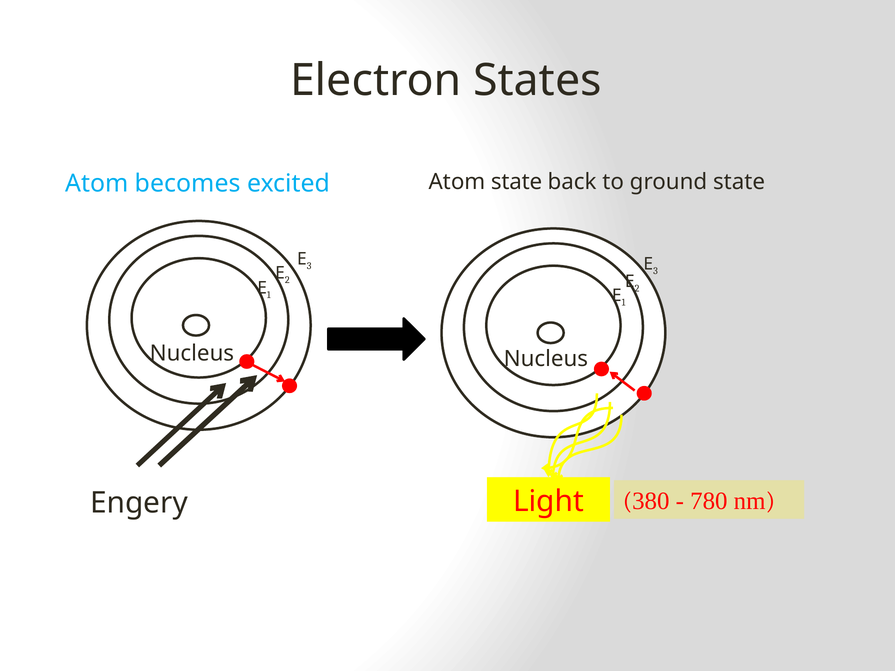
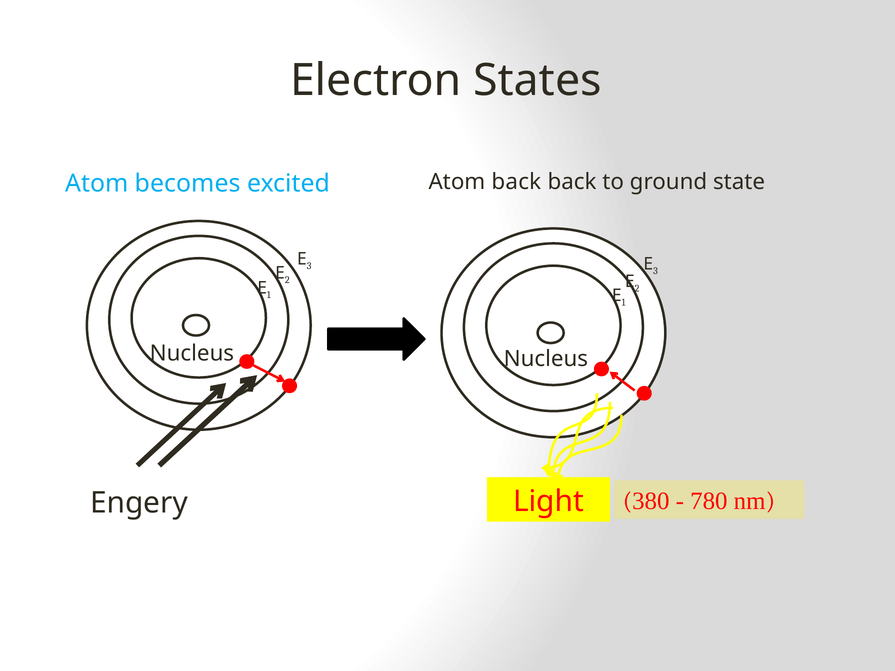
Atom state: state -> back
